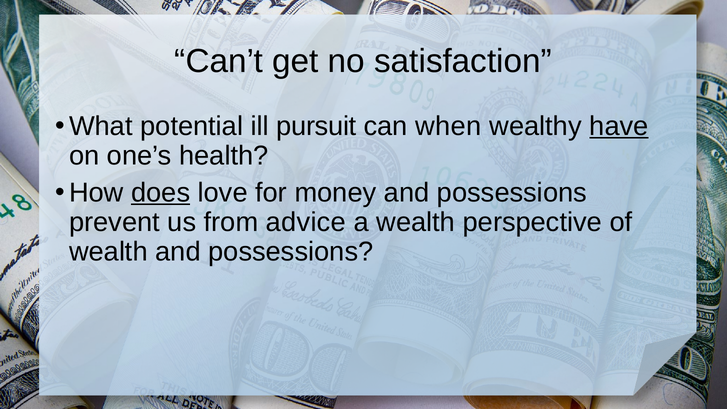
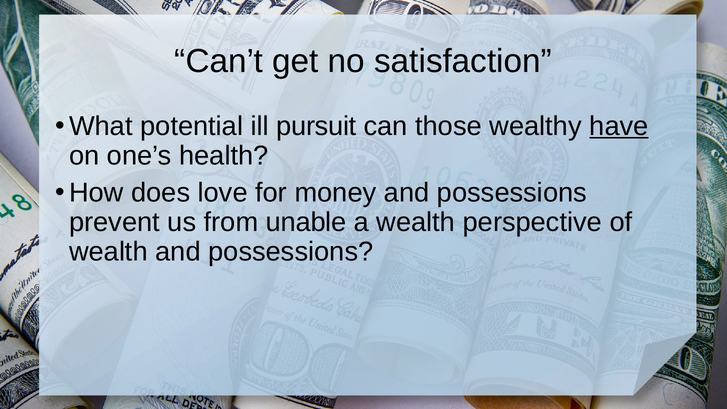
when: when -> those
does underline: present -> none
advice: advice -> unable
